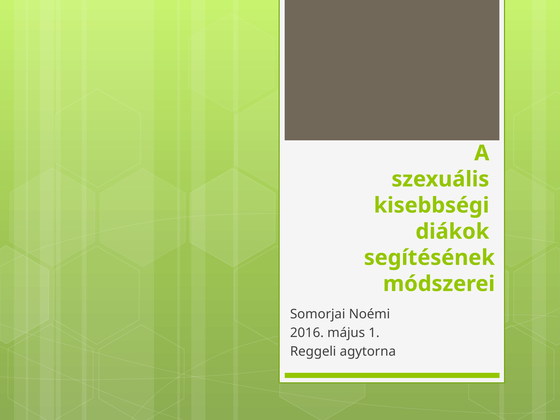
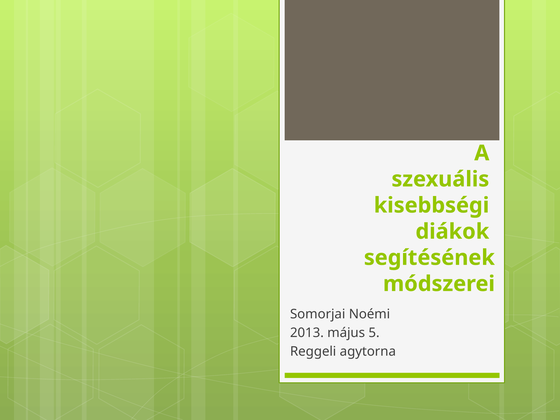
2016: 2016 -> 2013
1: 1 -> 5
